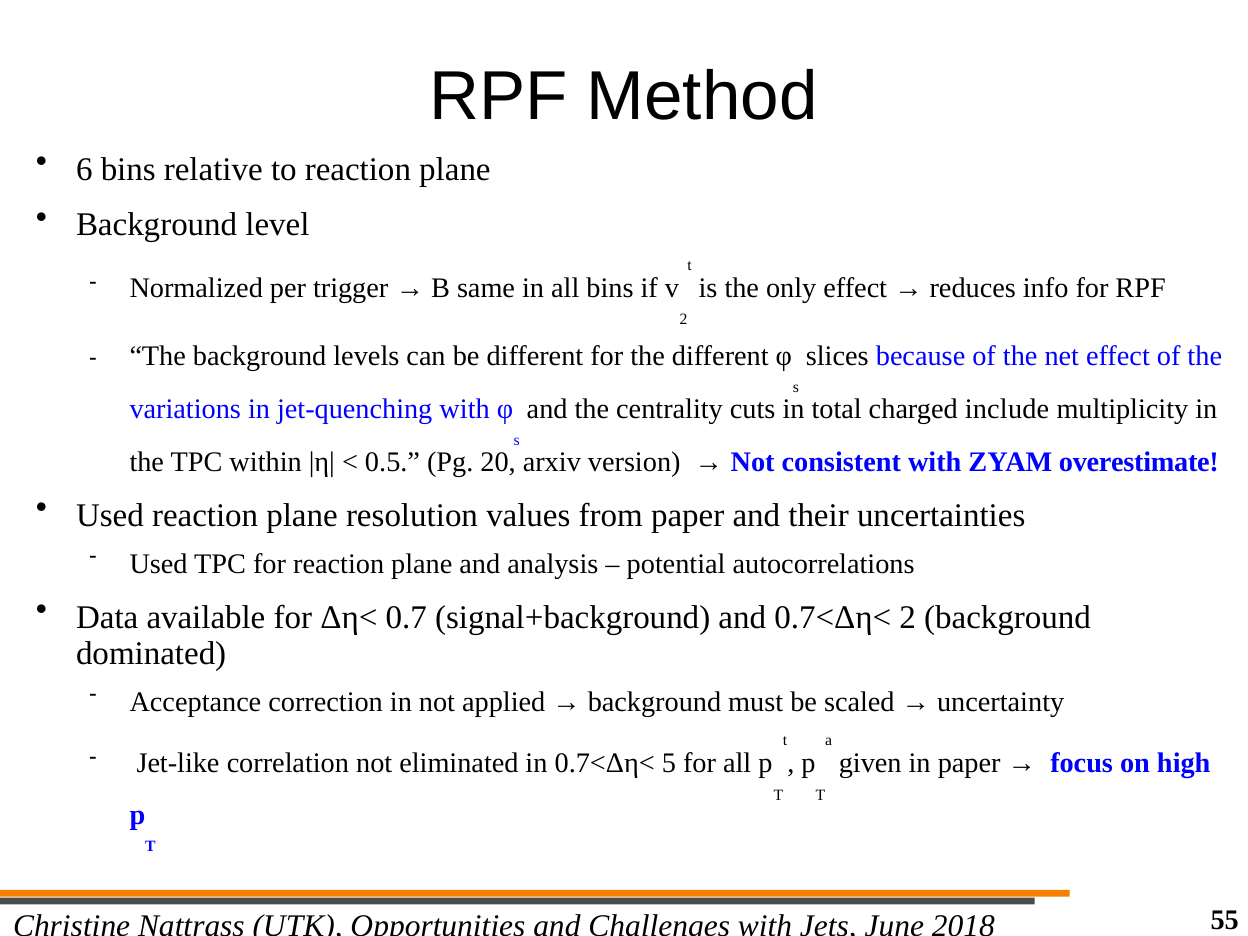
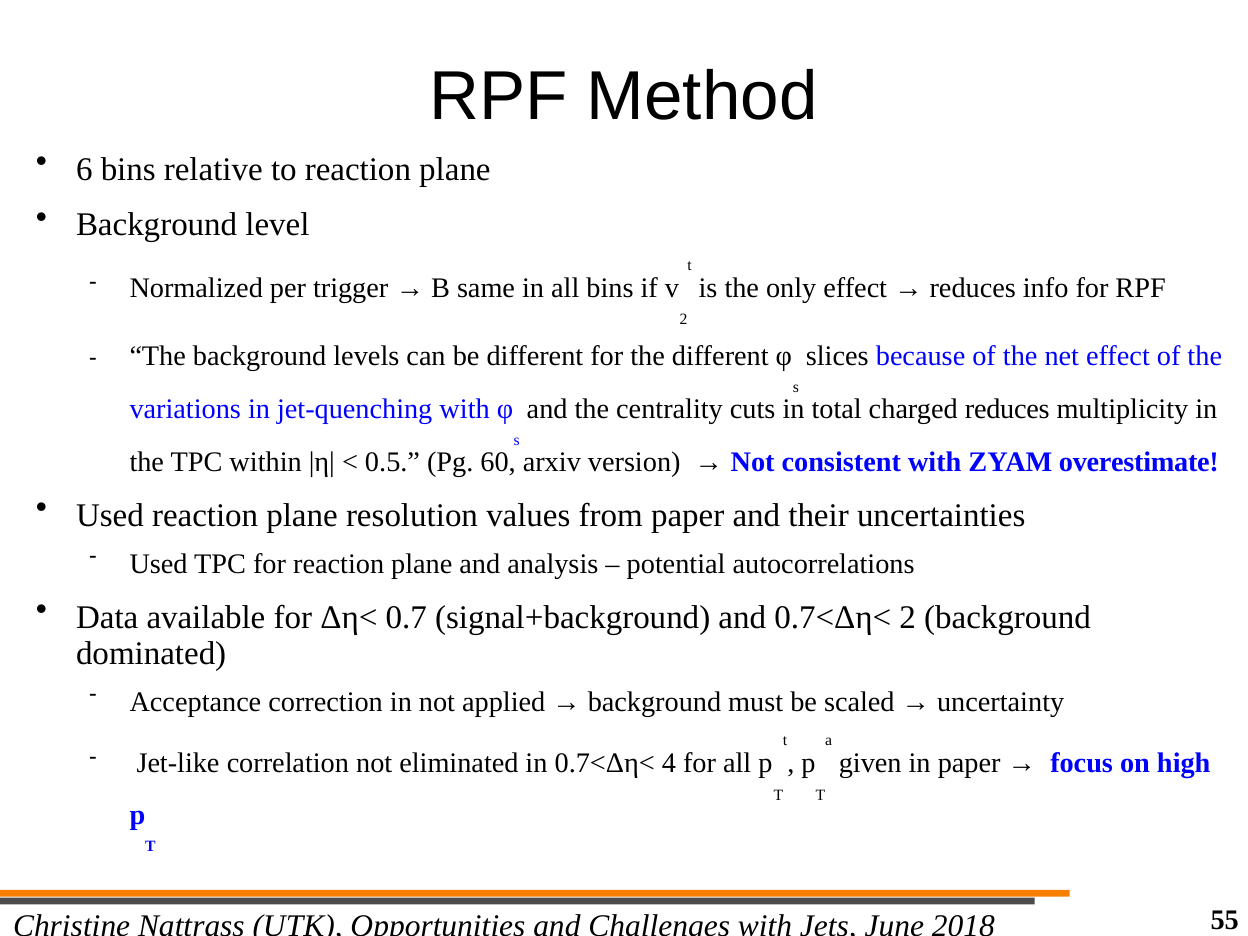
charged include: include -> reduces
20: 20 -> 60
5: 5 -> 4
